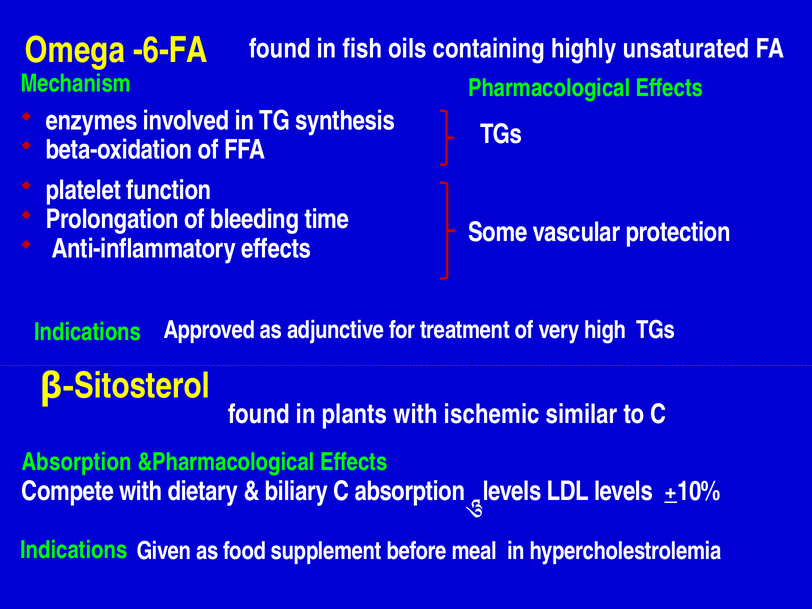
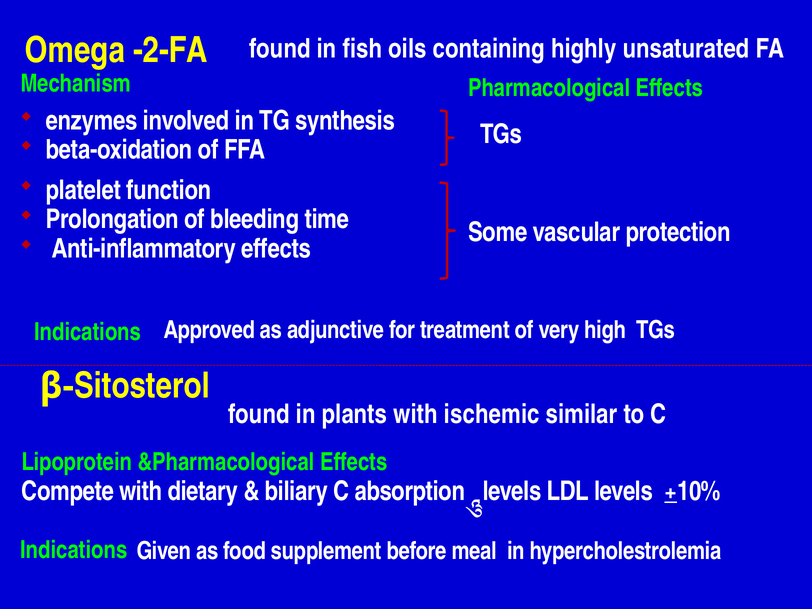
-6-FA: -6-FA -> -2-FA
Absorption at (77, 462): Absorption -> Lipoprotein
